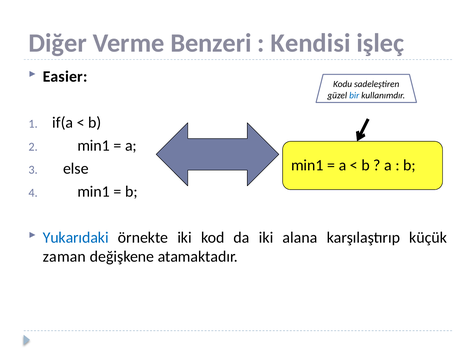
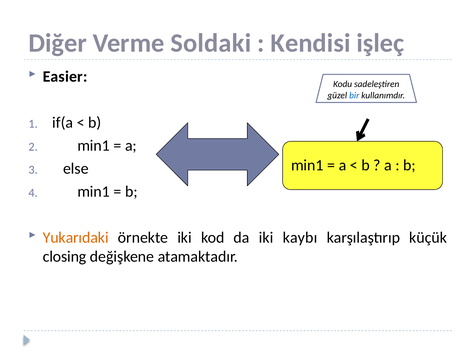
Benzeri: Benzeri -> Soldaki
Yukarıdaki colour: blue -> orange
alana: alana -> kaybı
zaman: zaman -> closing
